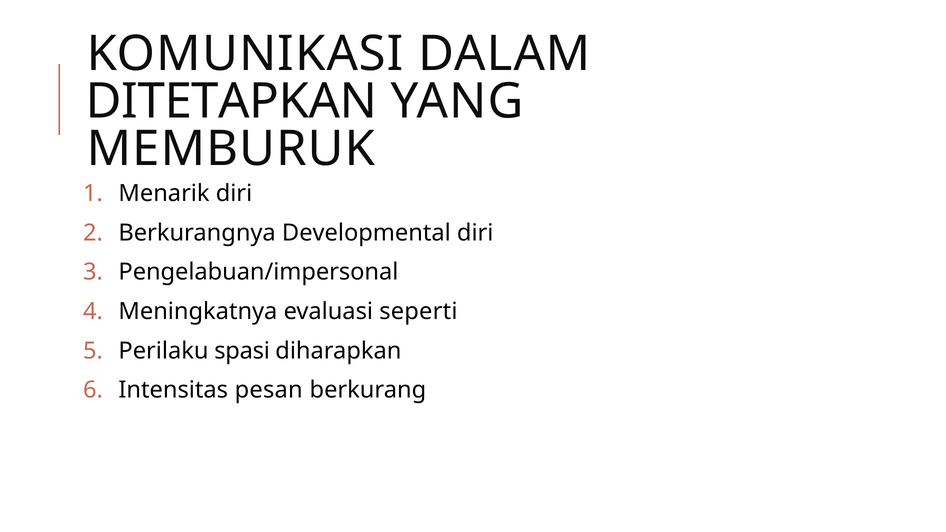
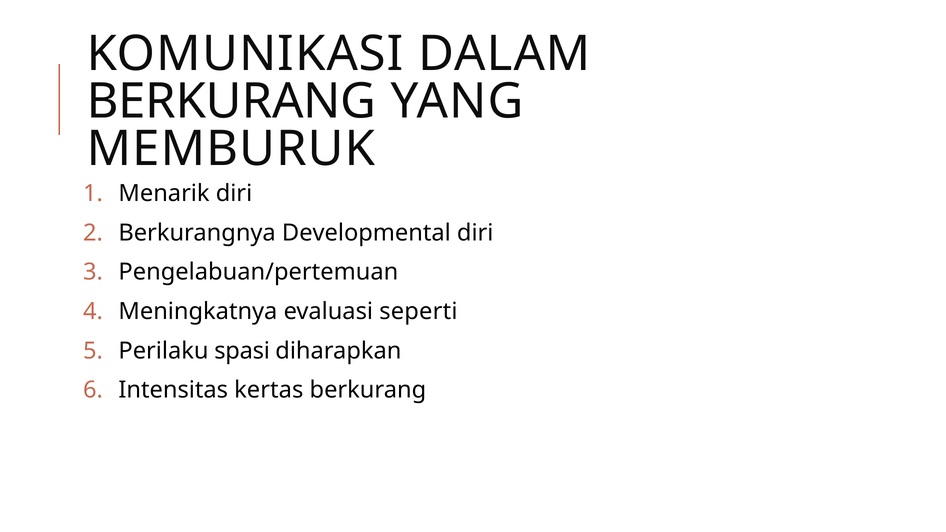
DITETAPKAN at (232, 102): DITETAPKAN -> BERKURANG
Pengelabuan/impersonal: Pengelabuan/impersonal -> Pengelabuan/pertemuan
pesan: pesan -> kertas
